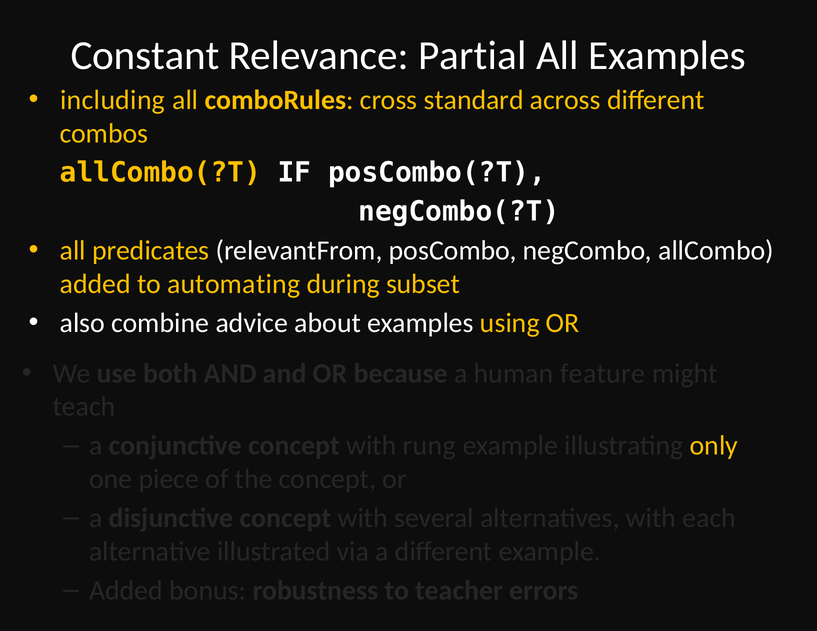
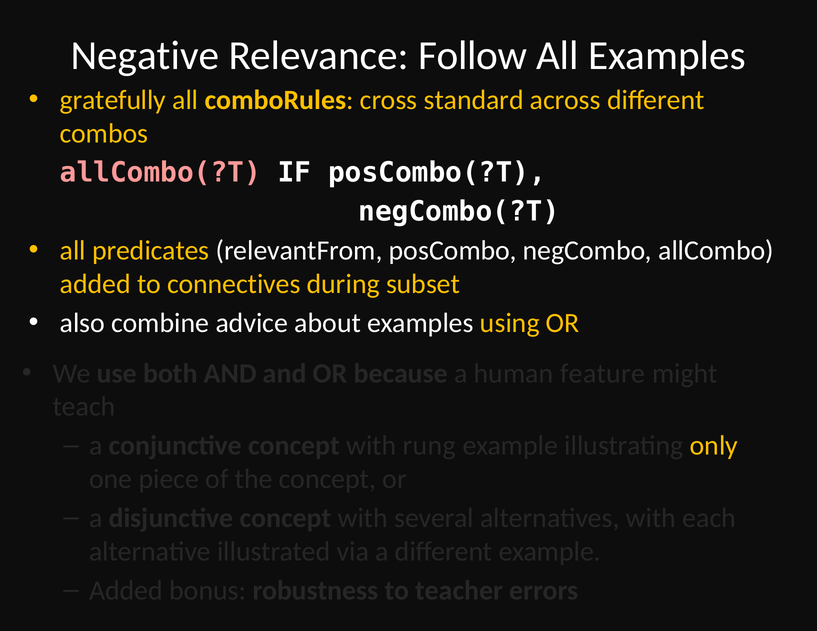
Constant: Constant -> Negative
Partial: Partial -> Follow
including: including -> gratefully
allCombo(?T colour: yellow -> pink
automating: automating -> connectives
